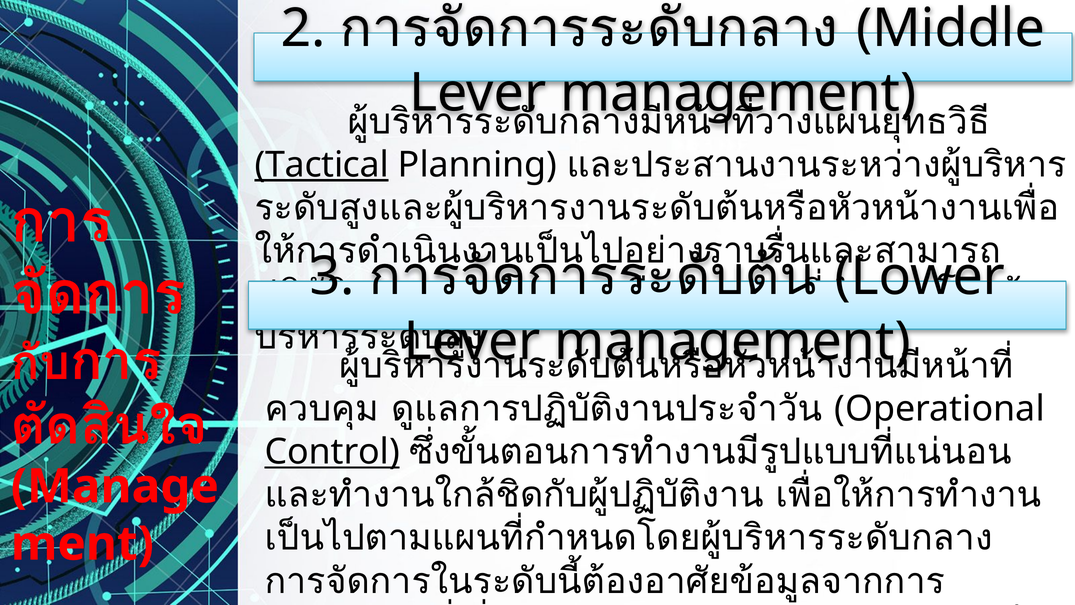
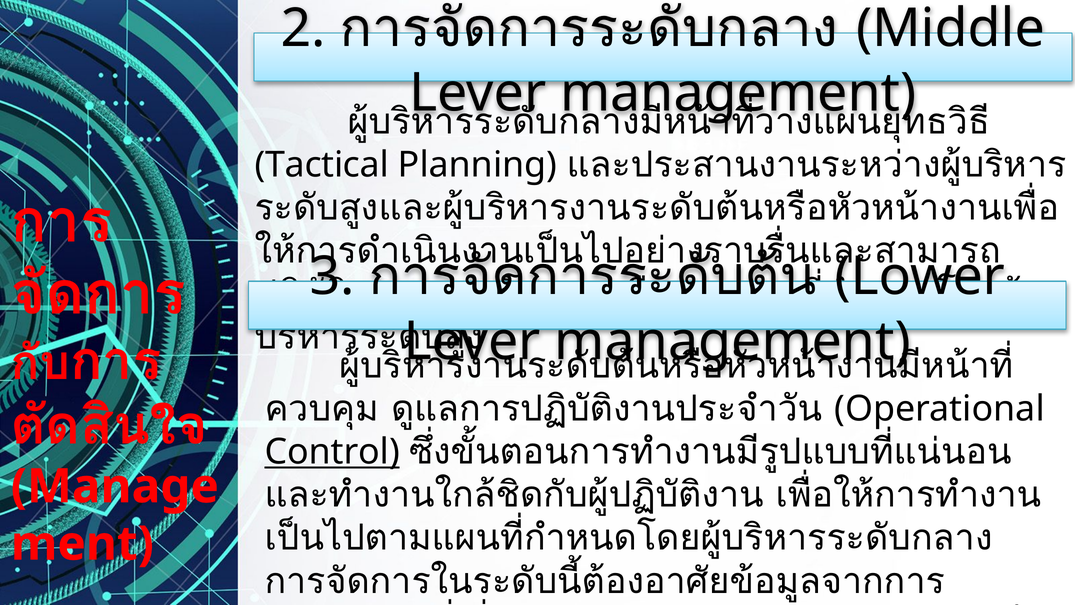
Tactical underline: present -> none
